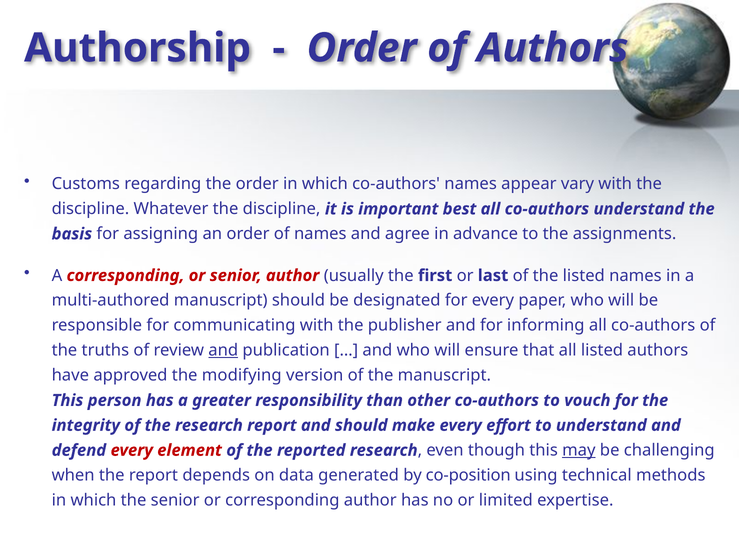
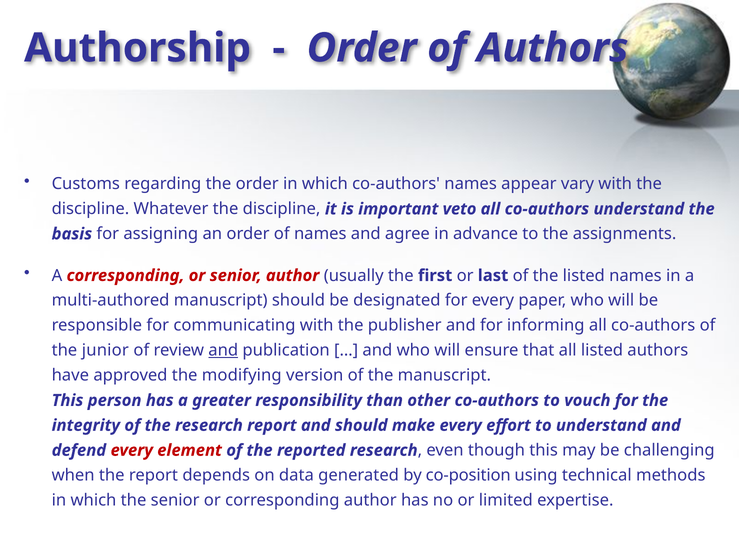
best: best -> veto
truths: truths -> junior
may underline: present -> none
